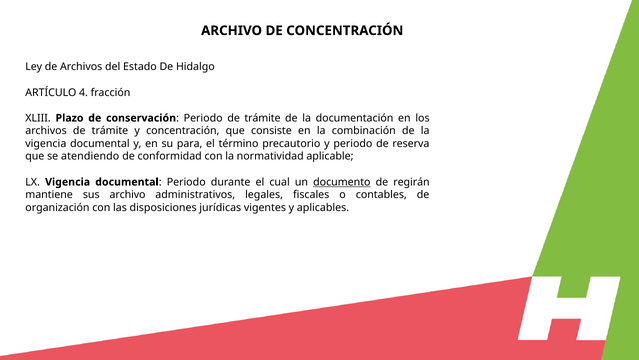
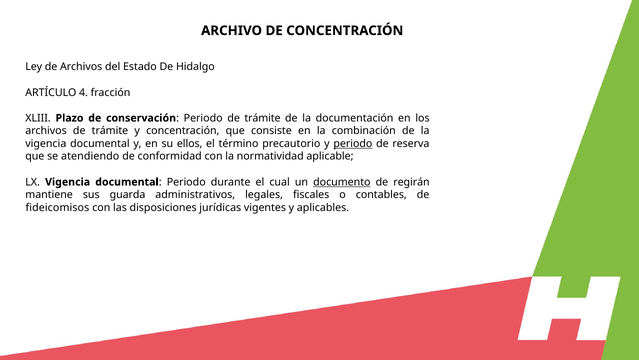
para: para -> ellos
periodo at (353, 143) underline: none -> present
sus archivo: archivo -> guarda
organización: organización -> fideicomisos
